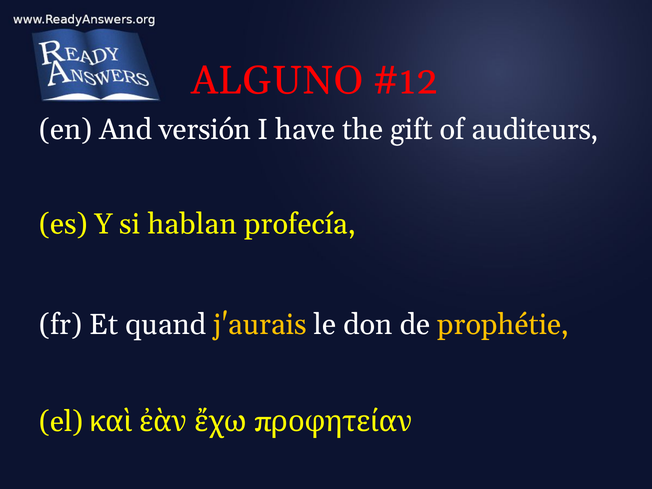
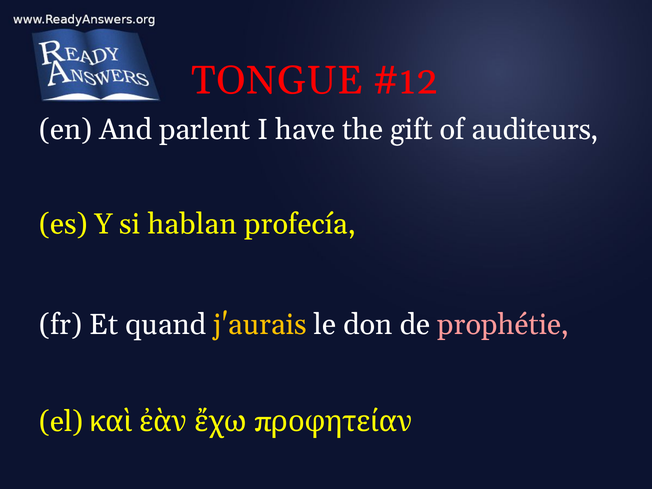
ALGUNO: ALGUNO -> TONGUE
versión: versión -> parlent
prophétie colour: yellow -> pink
